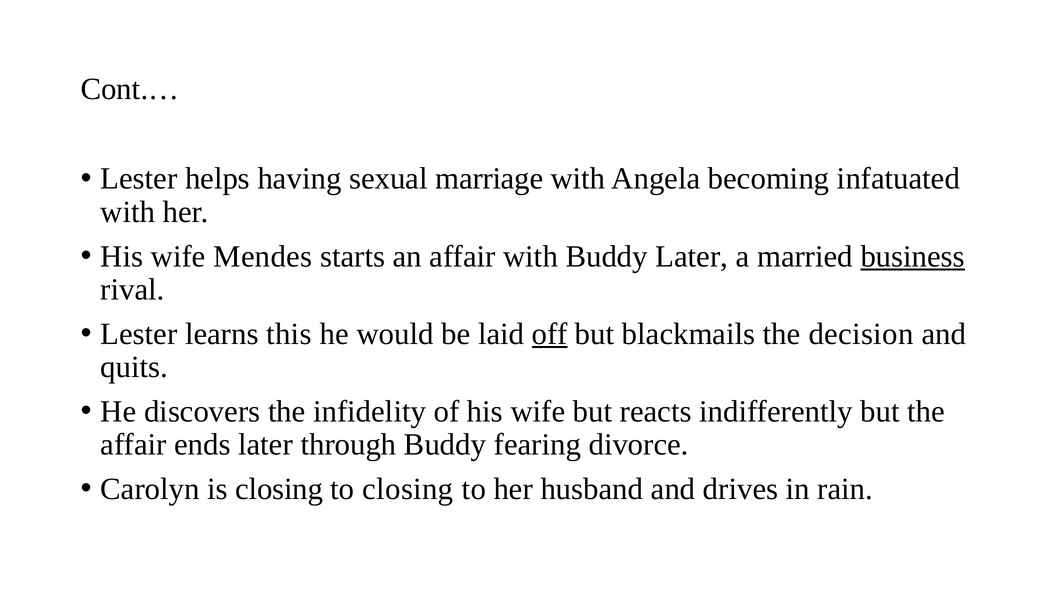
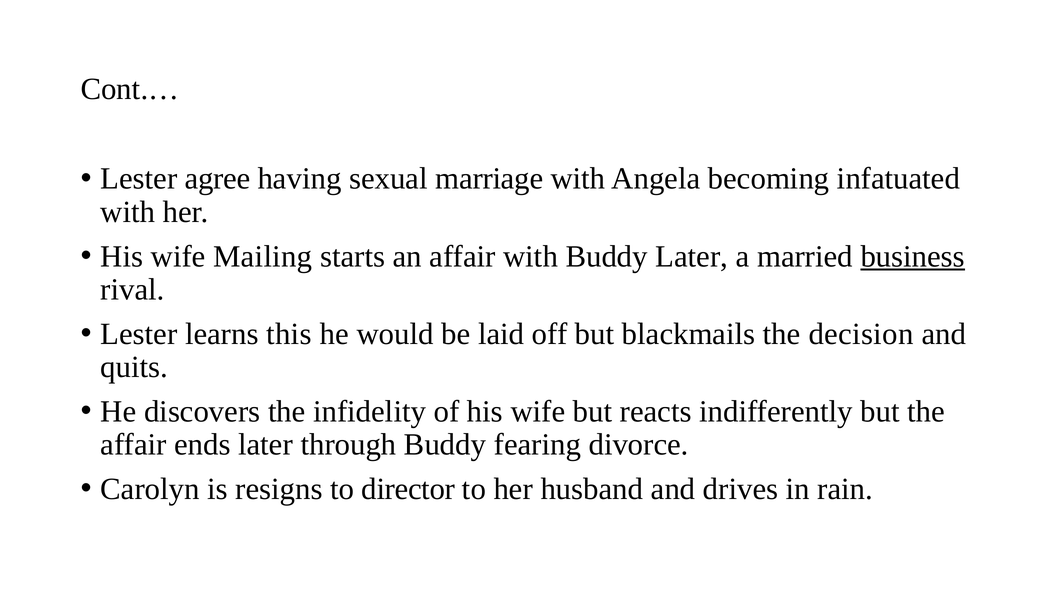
helps: helps -> agree
Mendes: Mendes -> Mailing
off underline: present -> none
is closing: closing -> resigns
to closing: closing -> director
